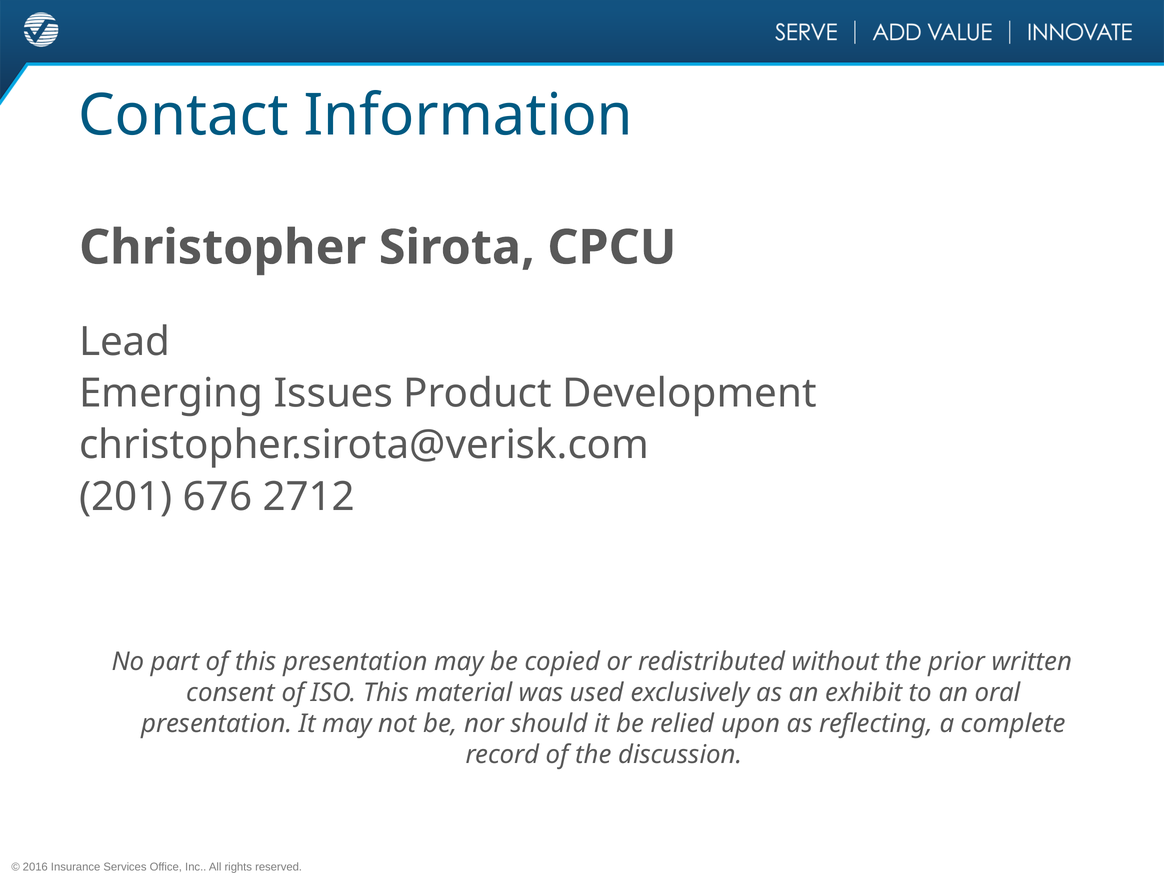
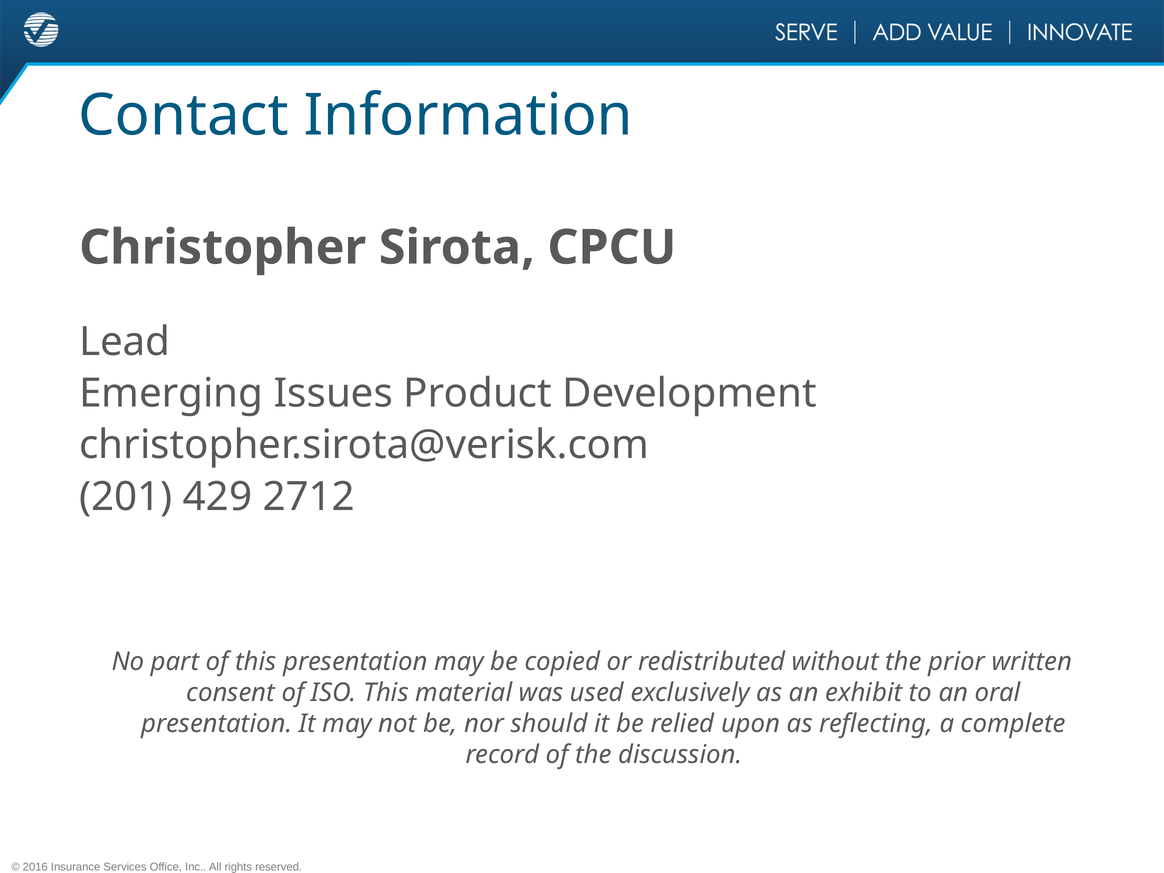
676: 676 -> 429
